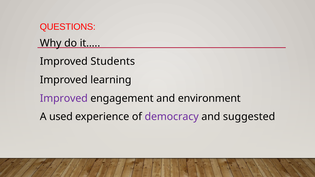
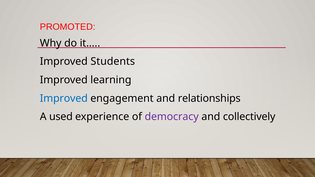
QUESTIONS: QUESTIONS -> PROMOTED
Improved at (64, 98) colour: purple -> blue
environment: environment -> relationships
suggested: suggested -> collectively
